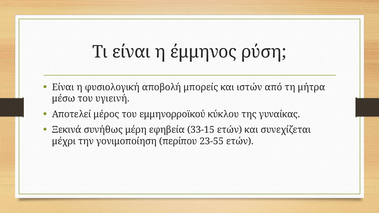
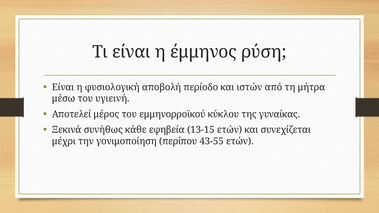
μπορείς: μπορείς -> περίοδο
μέρη: μέρη -> κάθε
33-15: 33-15 -> 13-15
23-55: 23-55 -> 43-55
